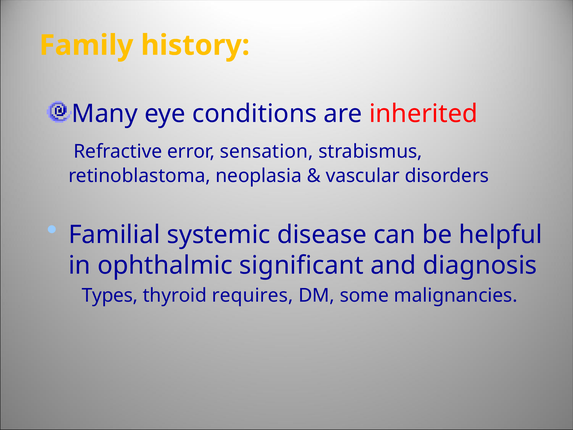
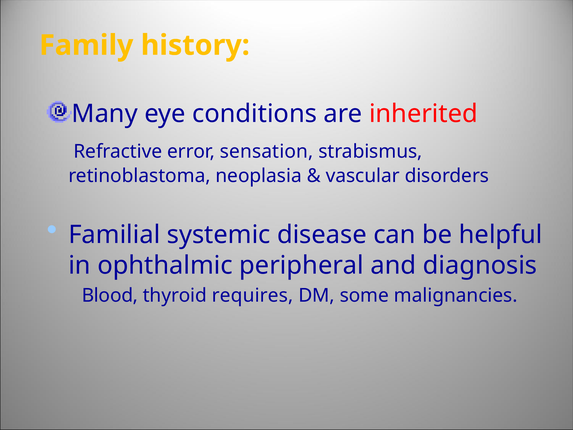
significant: significant -> peripheral
Types: Types -> Blood
